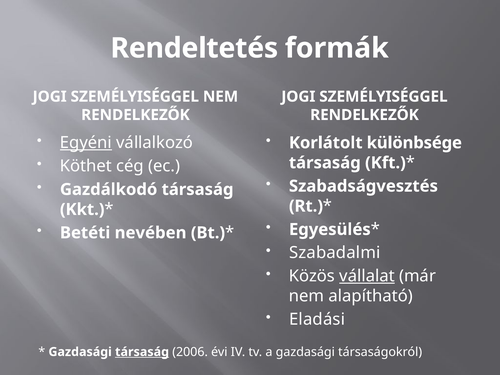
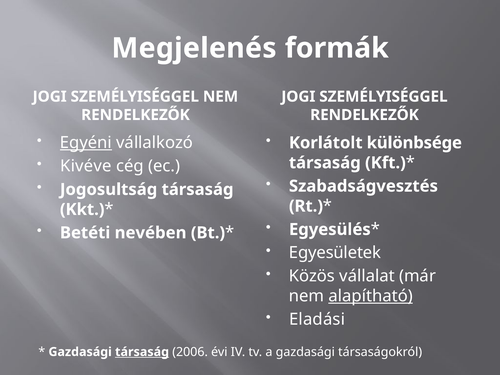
Rendeltetés: Rendeltetés -> Megjelenés
Köthet: Köthet -> Kivéve
Gazdálkodó: Gazdálkodó -> Jogosultság
Szabadalmi: Szabadalmi -> Egyesületek
vállalat underline: present -> none
alapítható underline: none -> present
